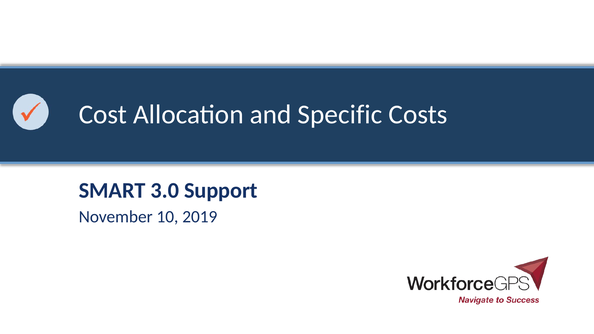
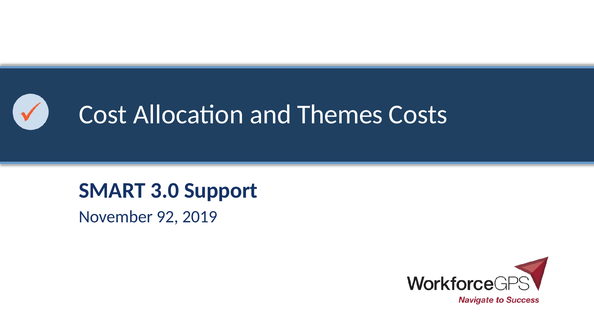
Specific: Specific -> Themes
10: 10 -> 92
